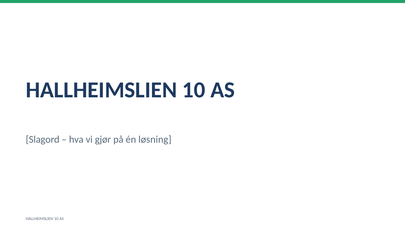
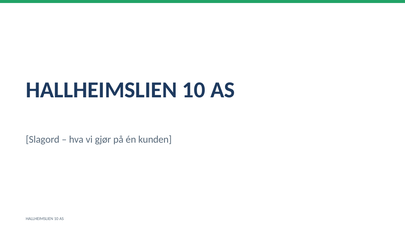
løsning: løsning -> kunden
